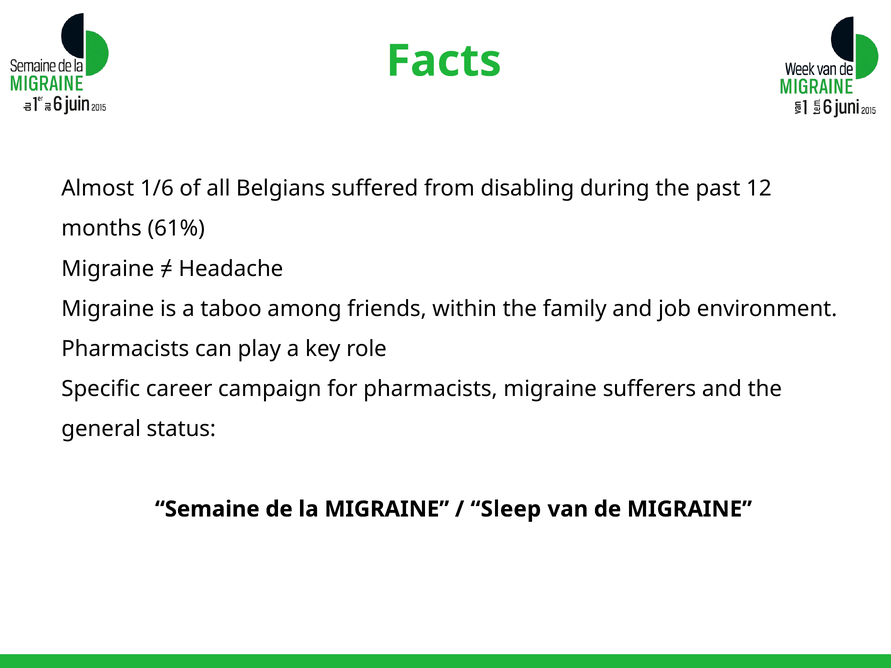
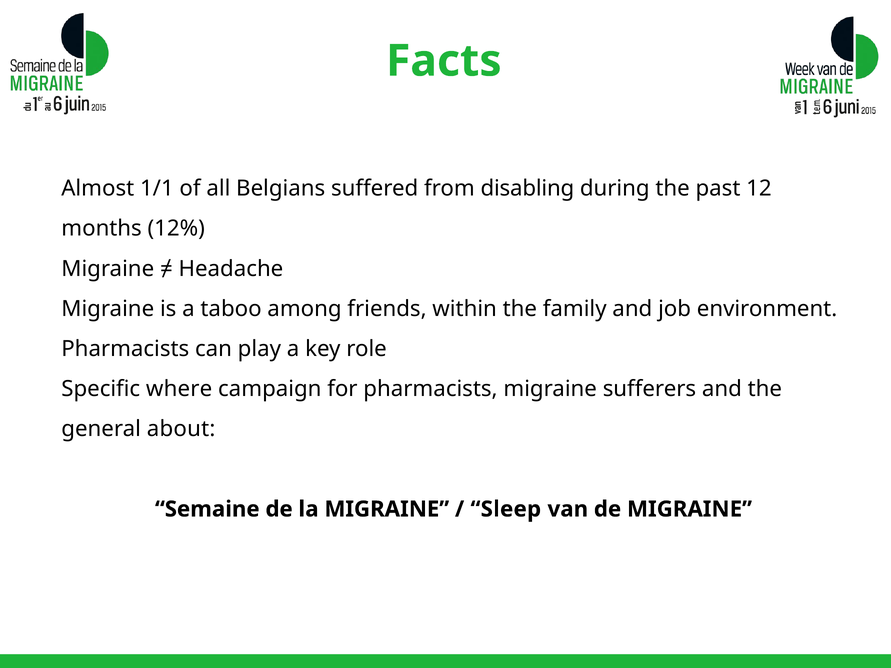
1/6: 1/6 -> 1/1
61%: 61% -> 12%
career: career -> where
status: status -> about
